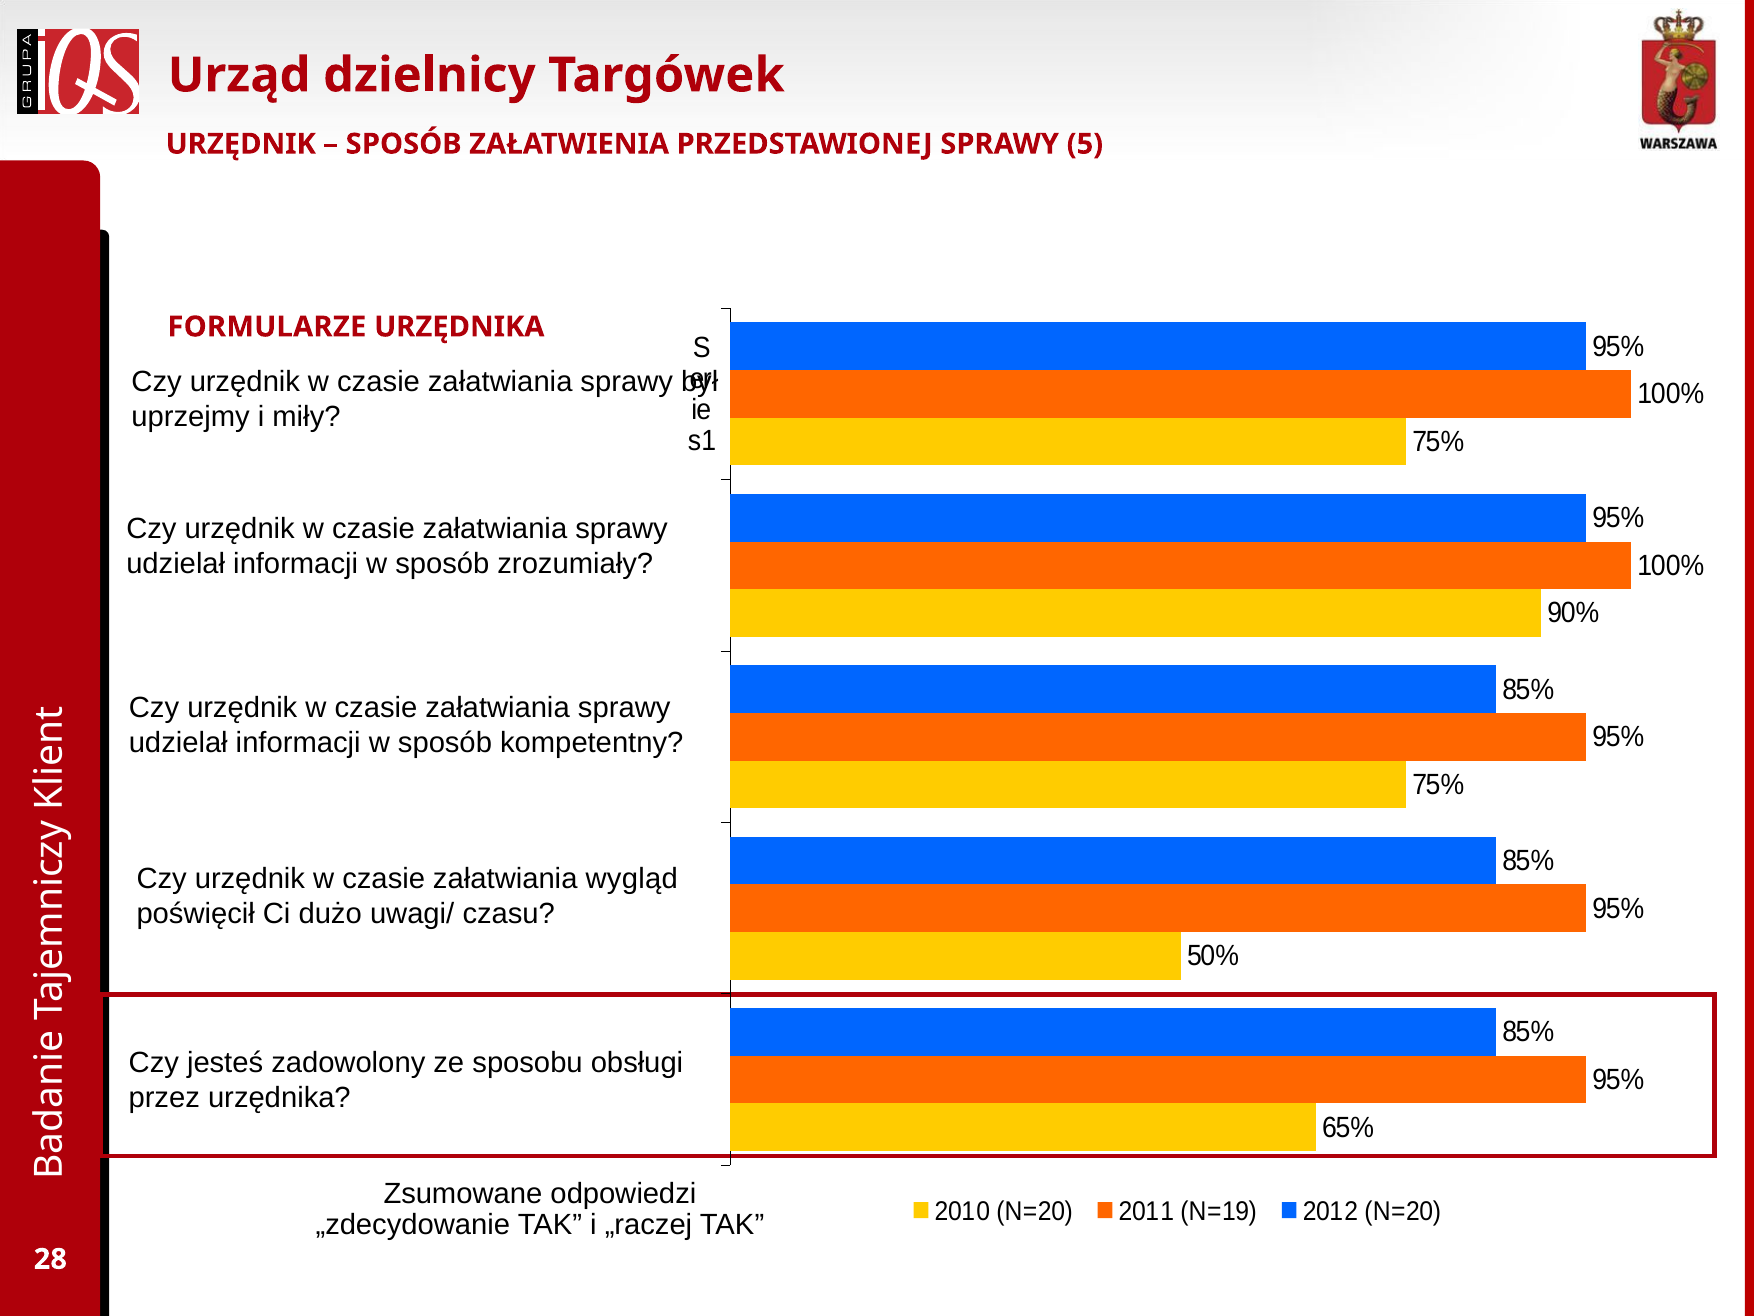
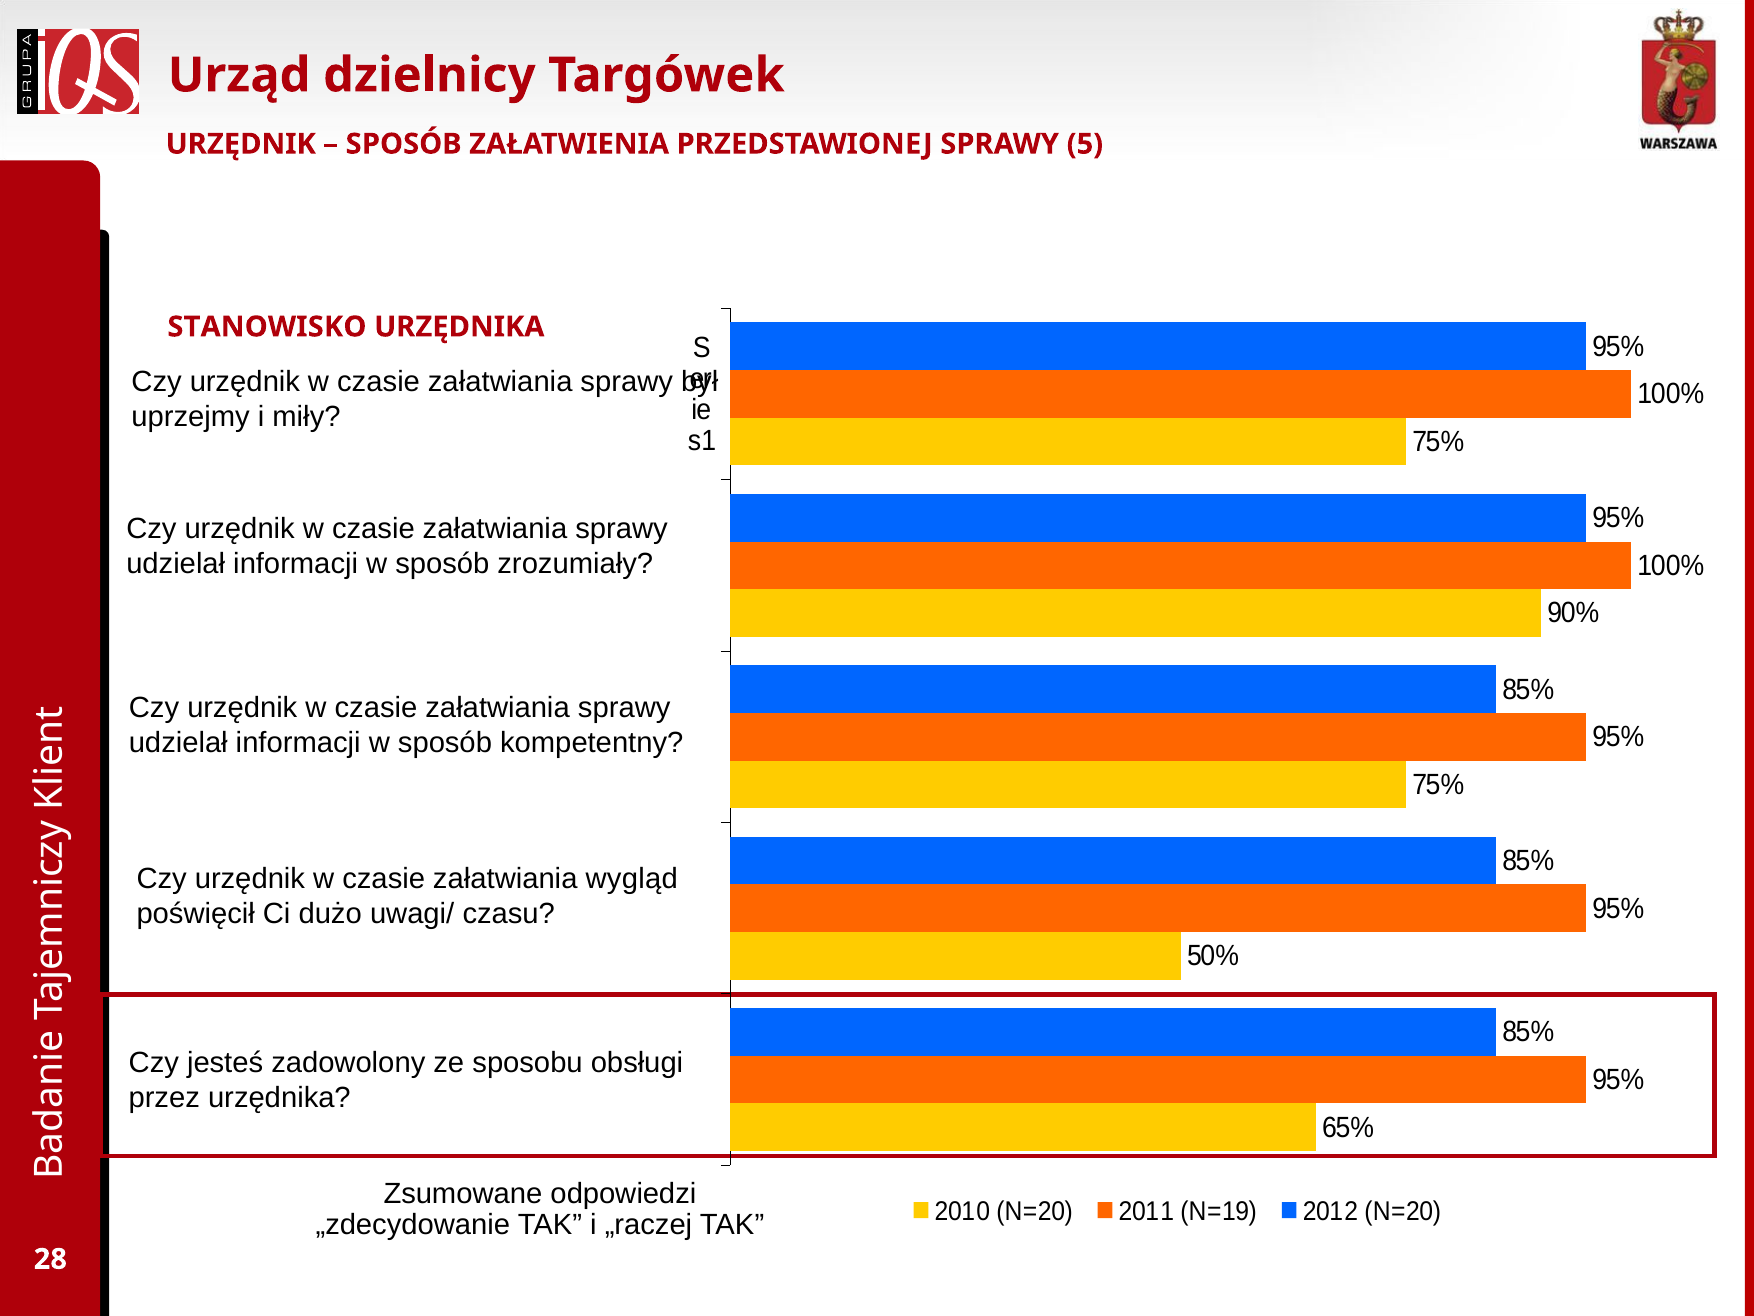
FORMULARZE: FORMULARZE -> STANOWISKO
